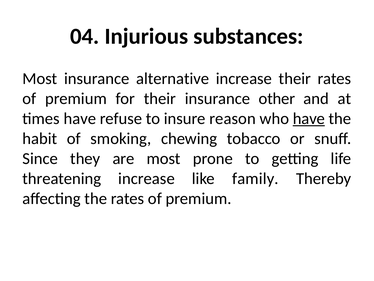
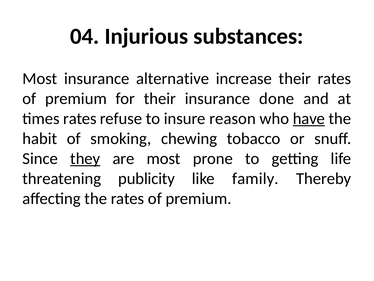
other: other -> done
times have: have -> rates
they underline: none -> present
threatening increase: increase -> publicity
